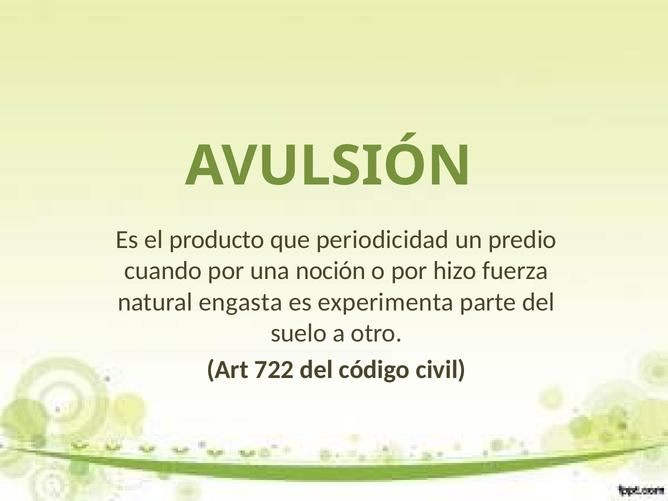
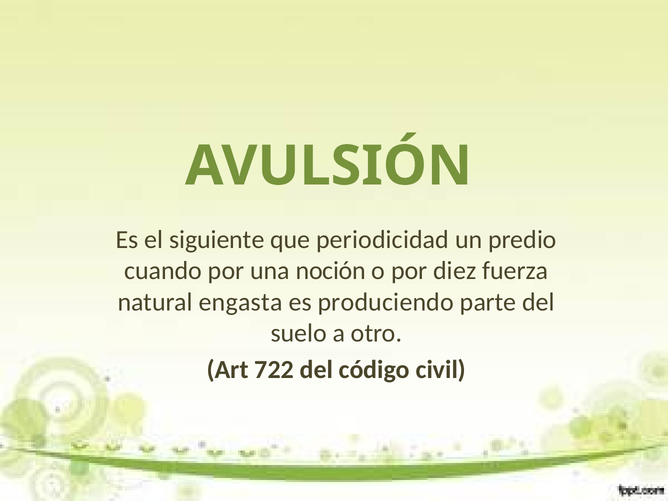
producto: producto -> siguiente
hizo: hizo -> diez
experimenta: experimenta -> produciendo
